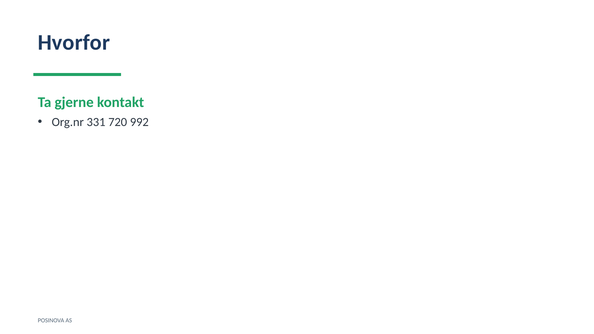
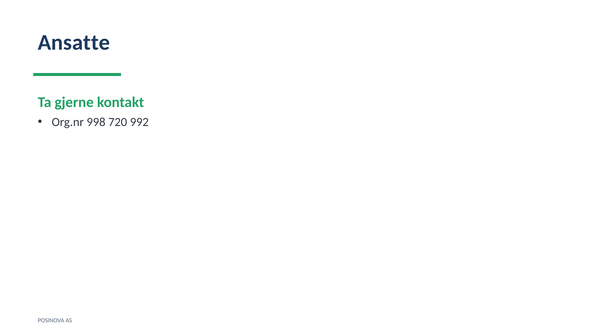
Hvorfor: Hvorfor -> Ansatte
331: 331 -> 998
